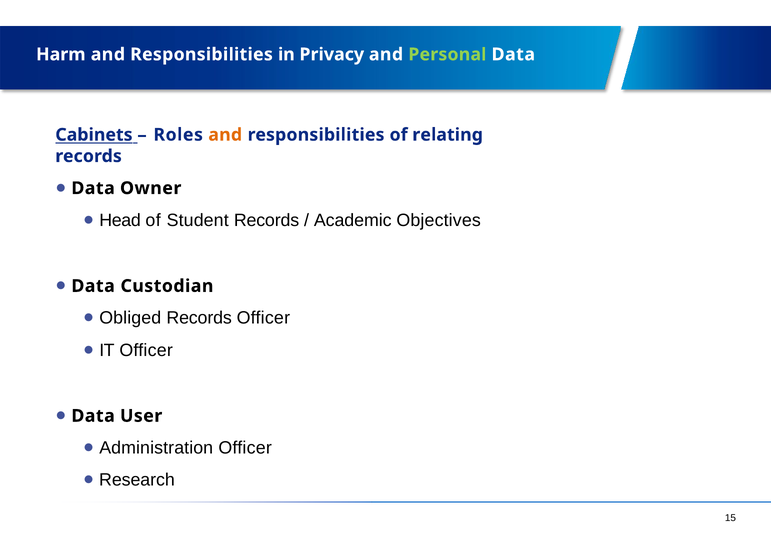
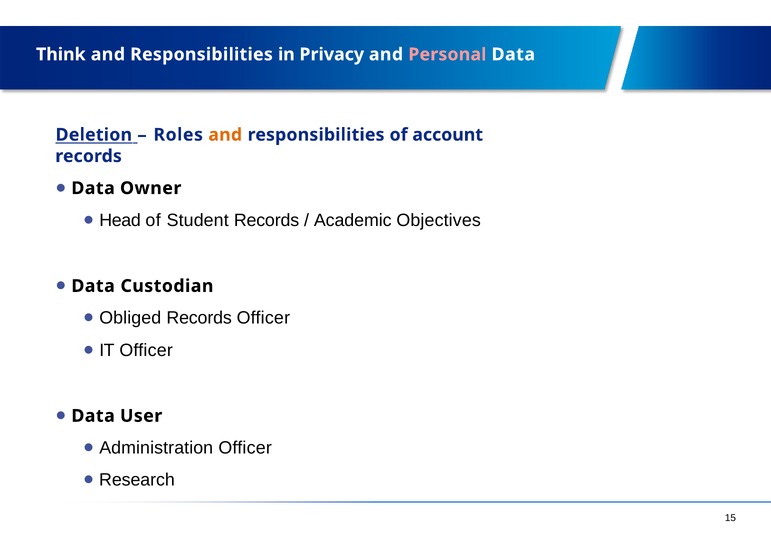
Harm: Harm -> Think
Personal colour: light green -> pink
Cabinets: Cabinets -> Deletion
relating: relating -> account
